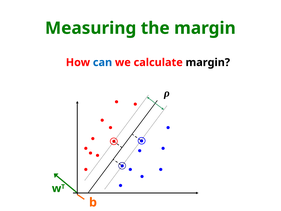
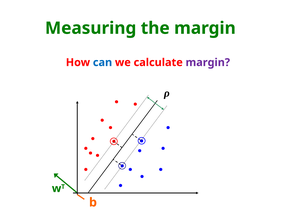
margin at (208, 62) colour: black -> purple
